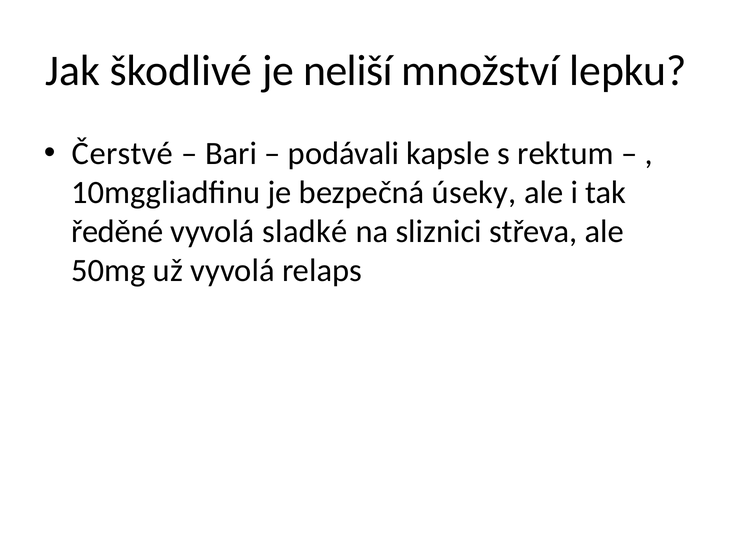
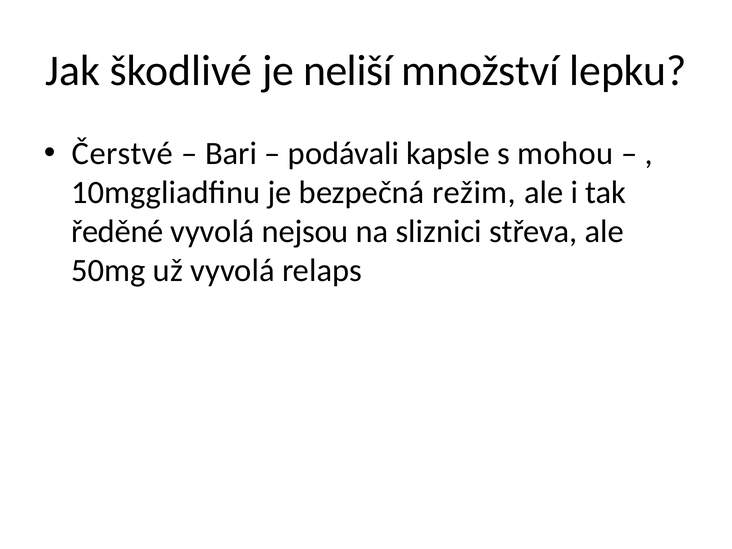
rektum: rektum -> mohou
úseky: úseky -> režim
sladké: sladké -> nejsou
